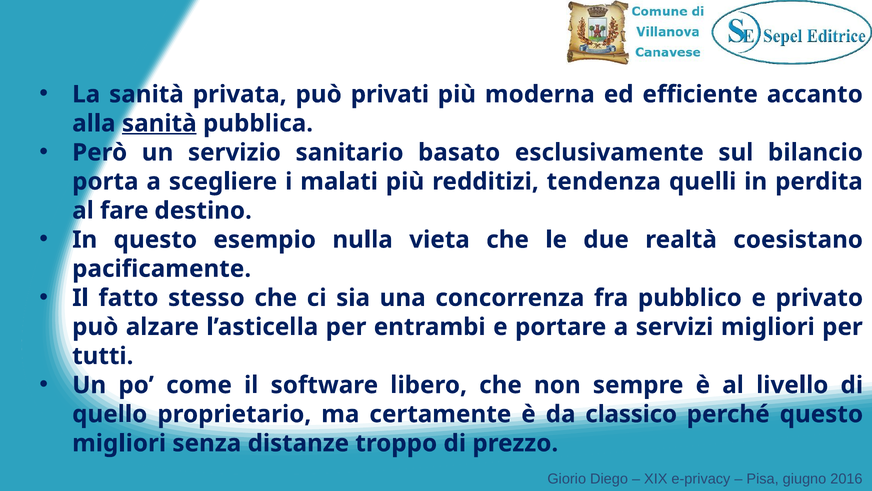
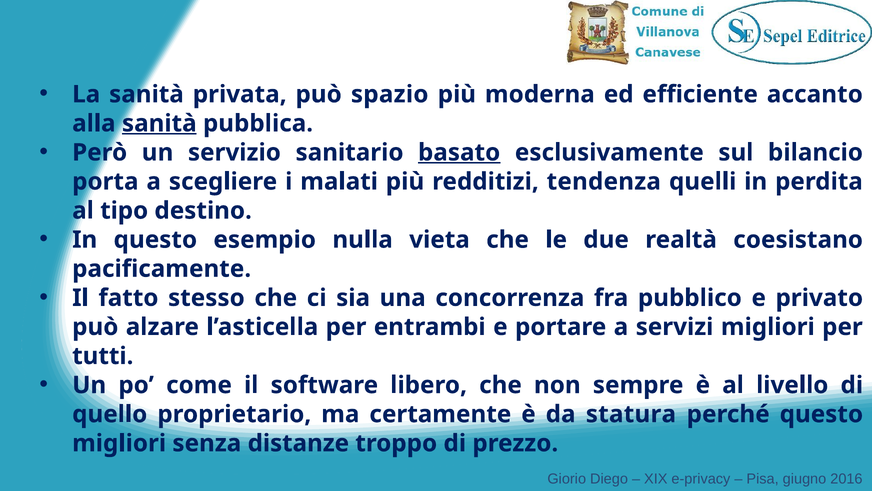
privati: privati -> spazio
basato underline: none -> present
fare: fare -> tipo
classico: classico -> statura
